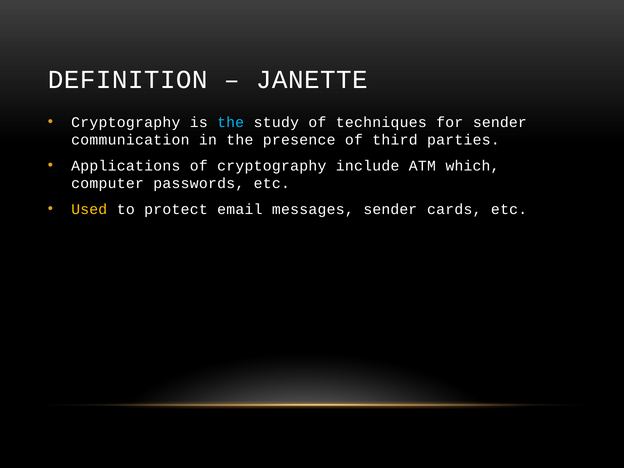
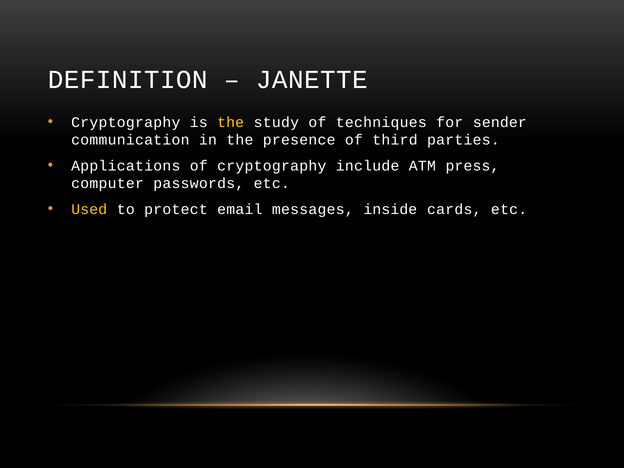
the at (231, 122) colour: light blue -> yellow
which: which -> press
messages sender: sender -> inside
